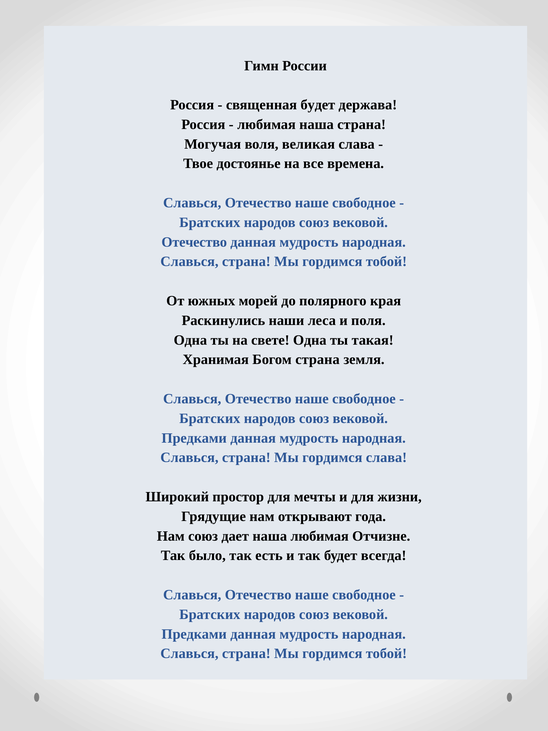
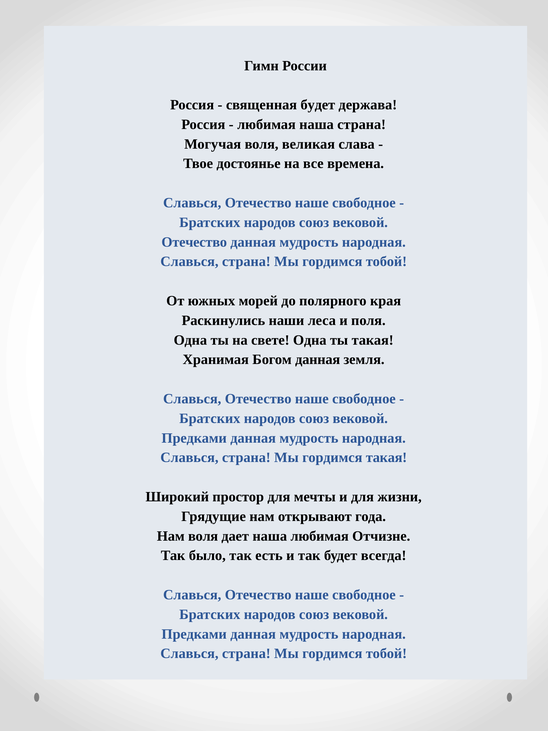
Богом страна: страна -> данная
гордимся слава: слава -> такая
Нам союз: союз -> воля
